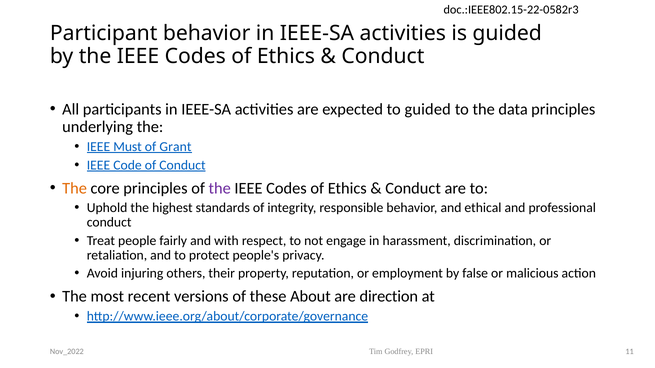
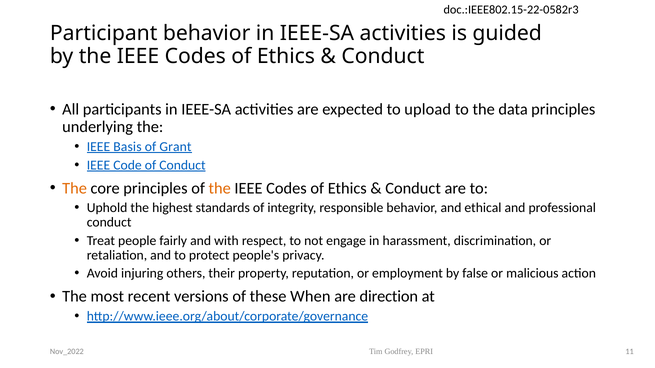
to guided: guided -> upload
Must: Must -> Basis
the at (220, 188) colour: purple -> orange
About: About -> When
